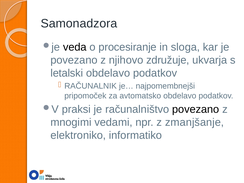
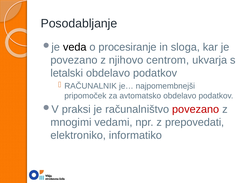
Samonadzora: Samonadzora -> Posodabljanje
združuje: združuje -> centrom
povezano at (196, 109) colour: black -> red
zmanjšanje: zmanjšanje -> prepovedati
